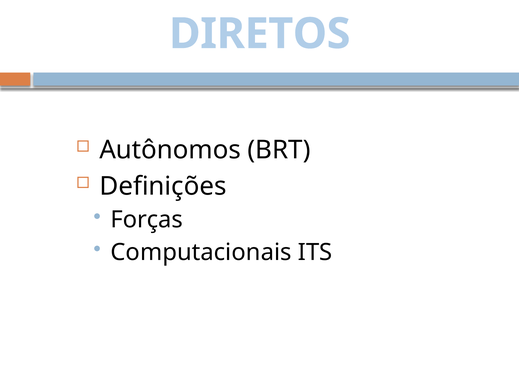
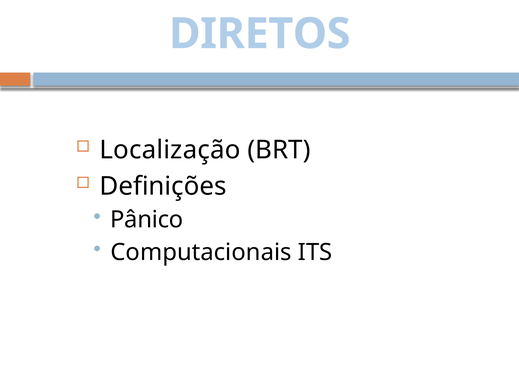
Autônomos: Autônomos -> Localização
Forças: Forças -> Pânico
